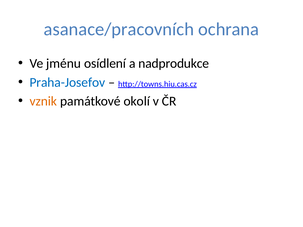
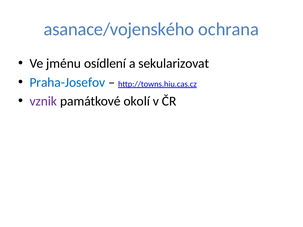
asanace/pracovních: asanace/pracovních -> asanace/vojenského
nadprodukce: nadprodukce -> sekularizovat
vznik colour: orange -> purple
